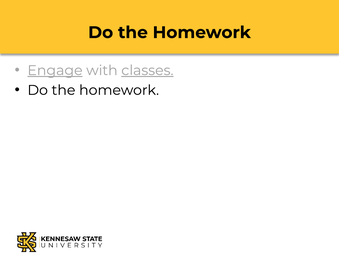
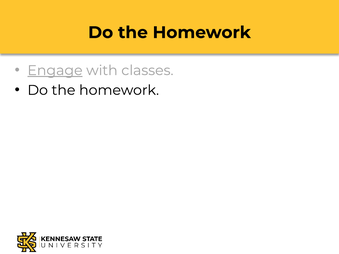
classes underline: present -> none
